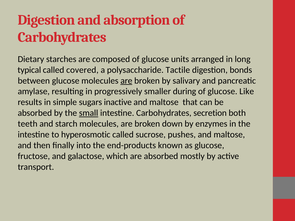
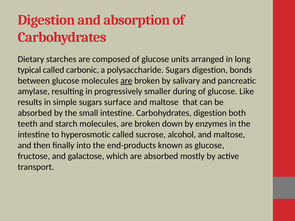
covered: covered -> carbonic
polysaccharide Tactile: Tactile -> Sugars
inactive: inactive -> surface
small underline: present -> none
Carbohydrates secretion: secretion -> digestion
pushes: pushes -> alcohol
